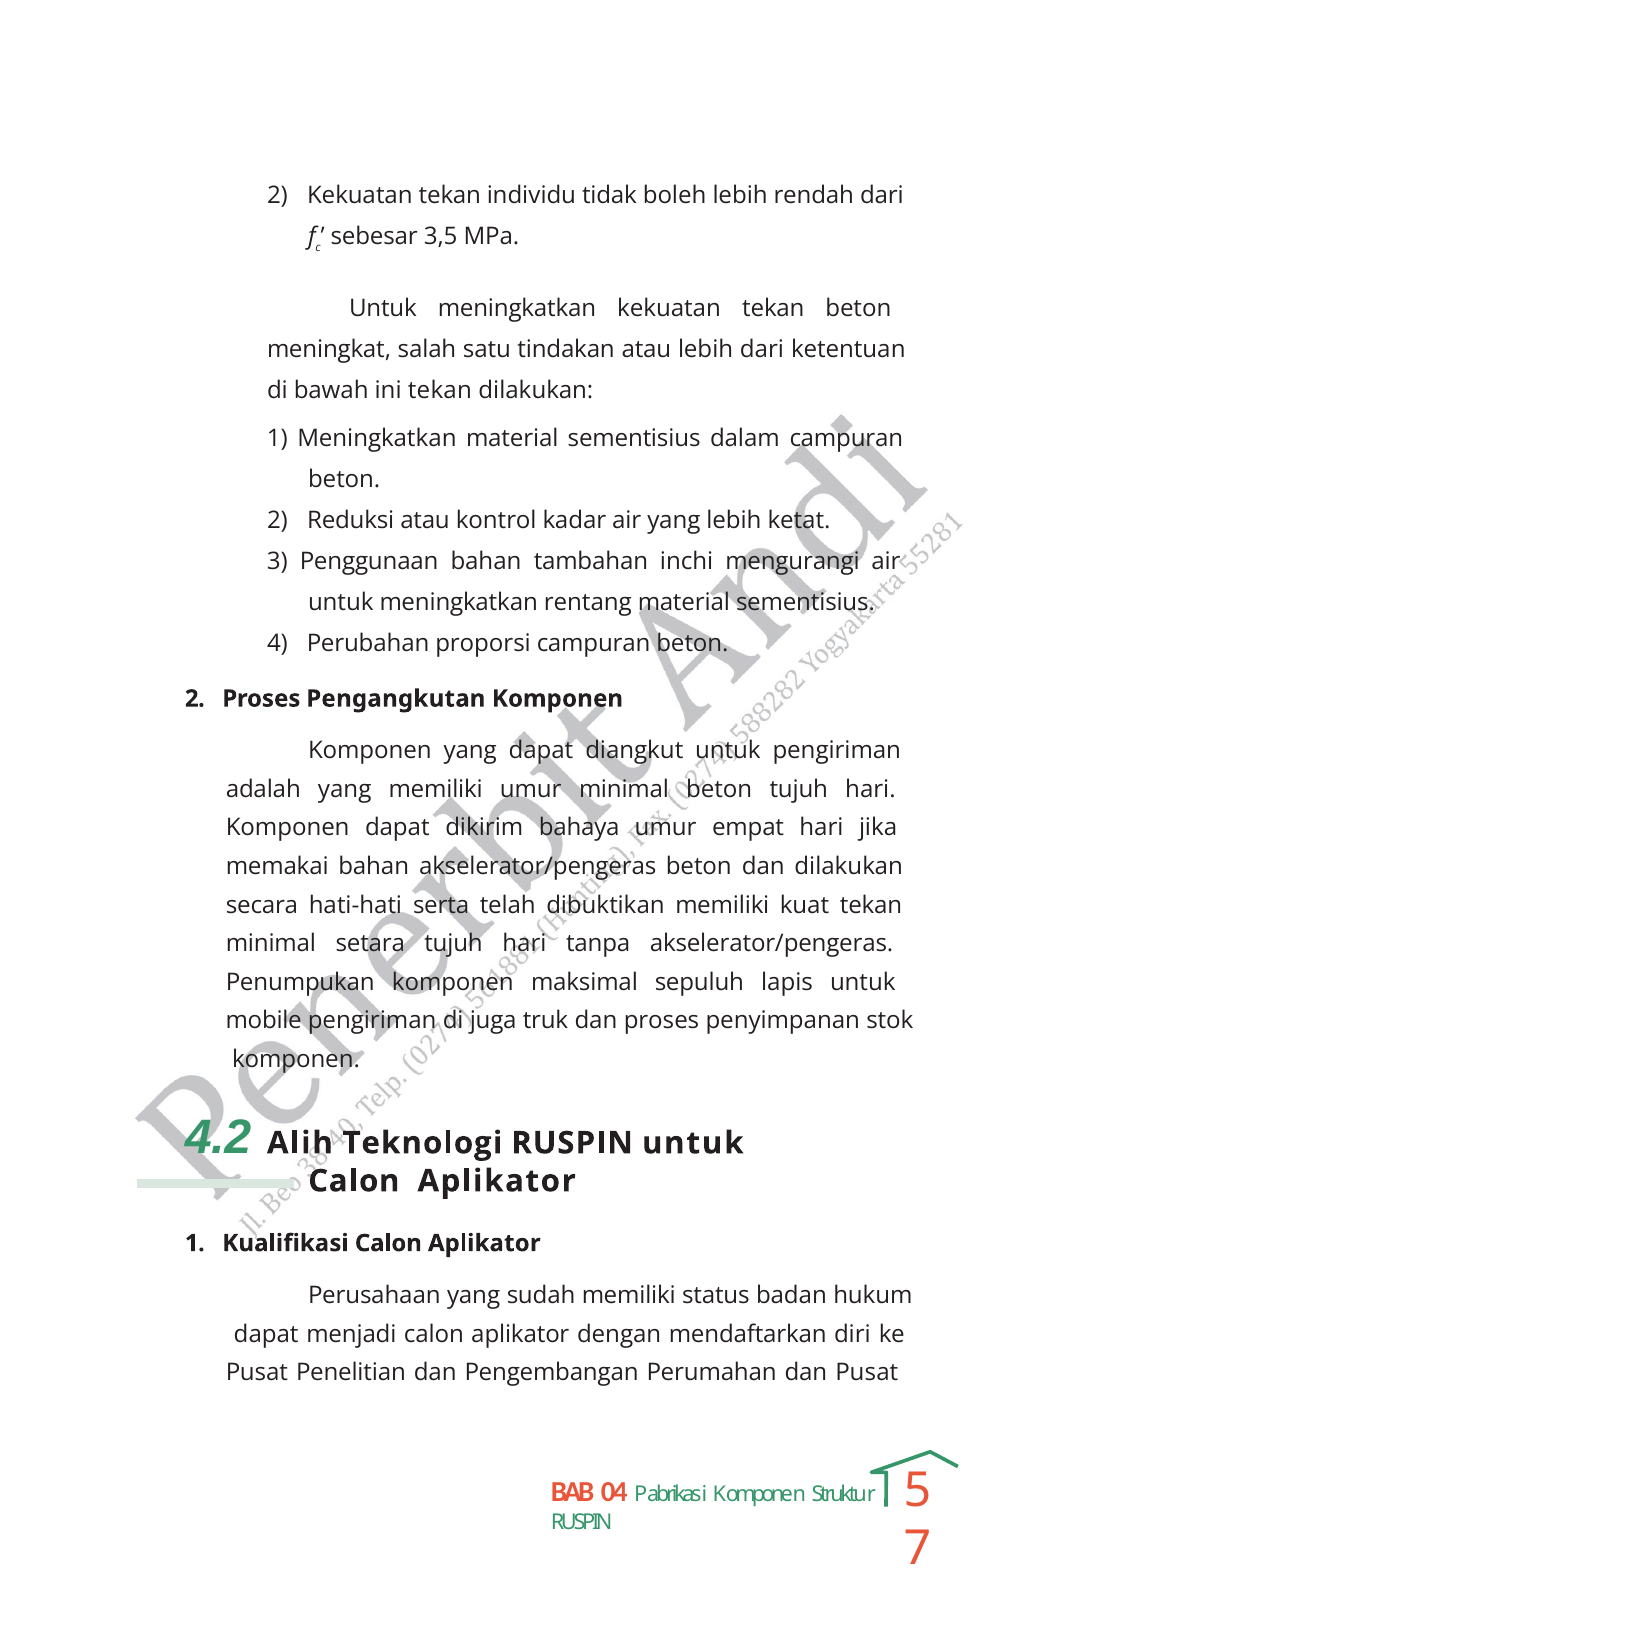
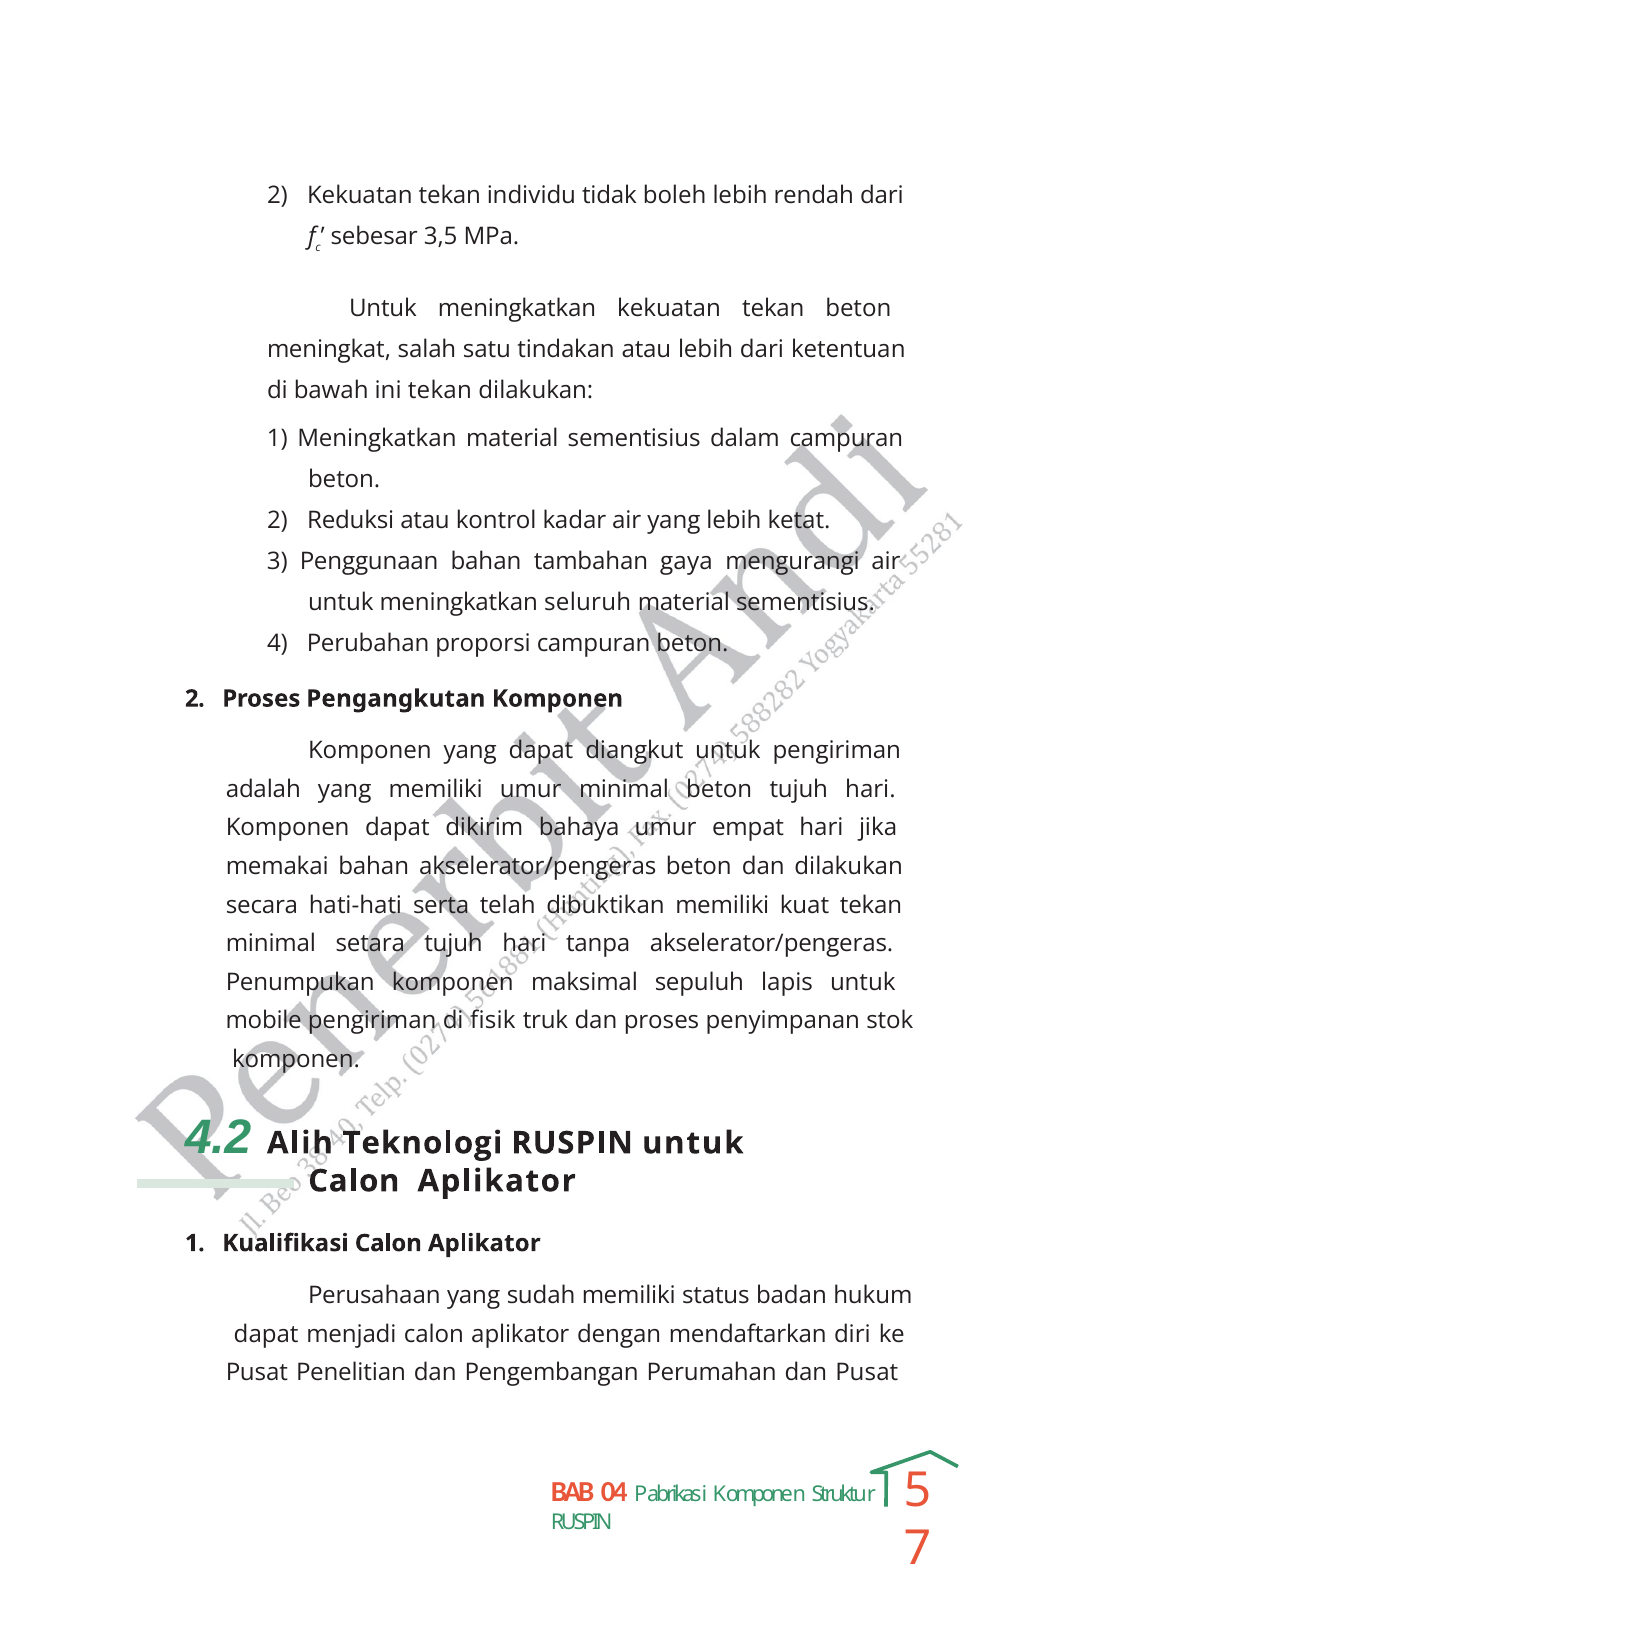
inchi: inchi -> gaya
rentang: rentang -> seluruh
juga: juga -> fisik
